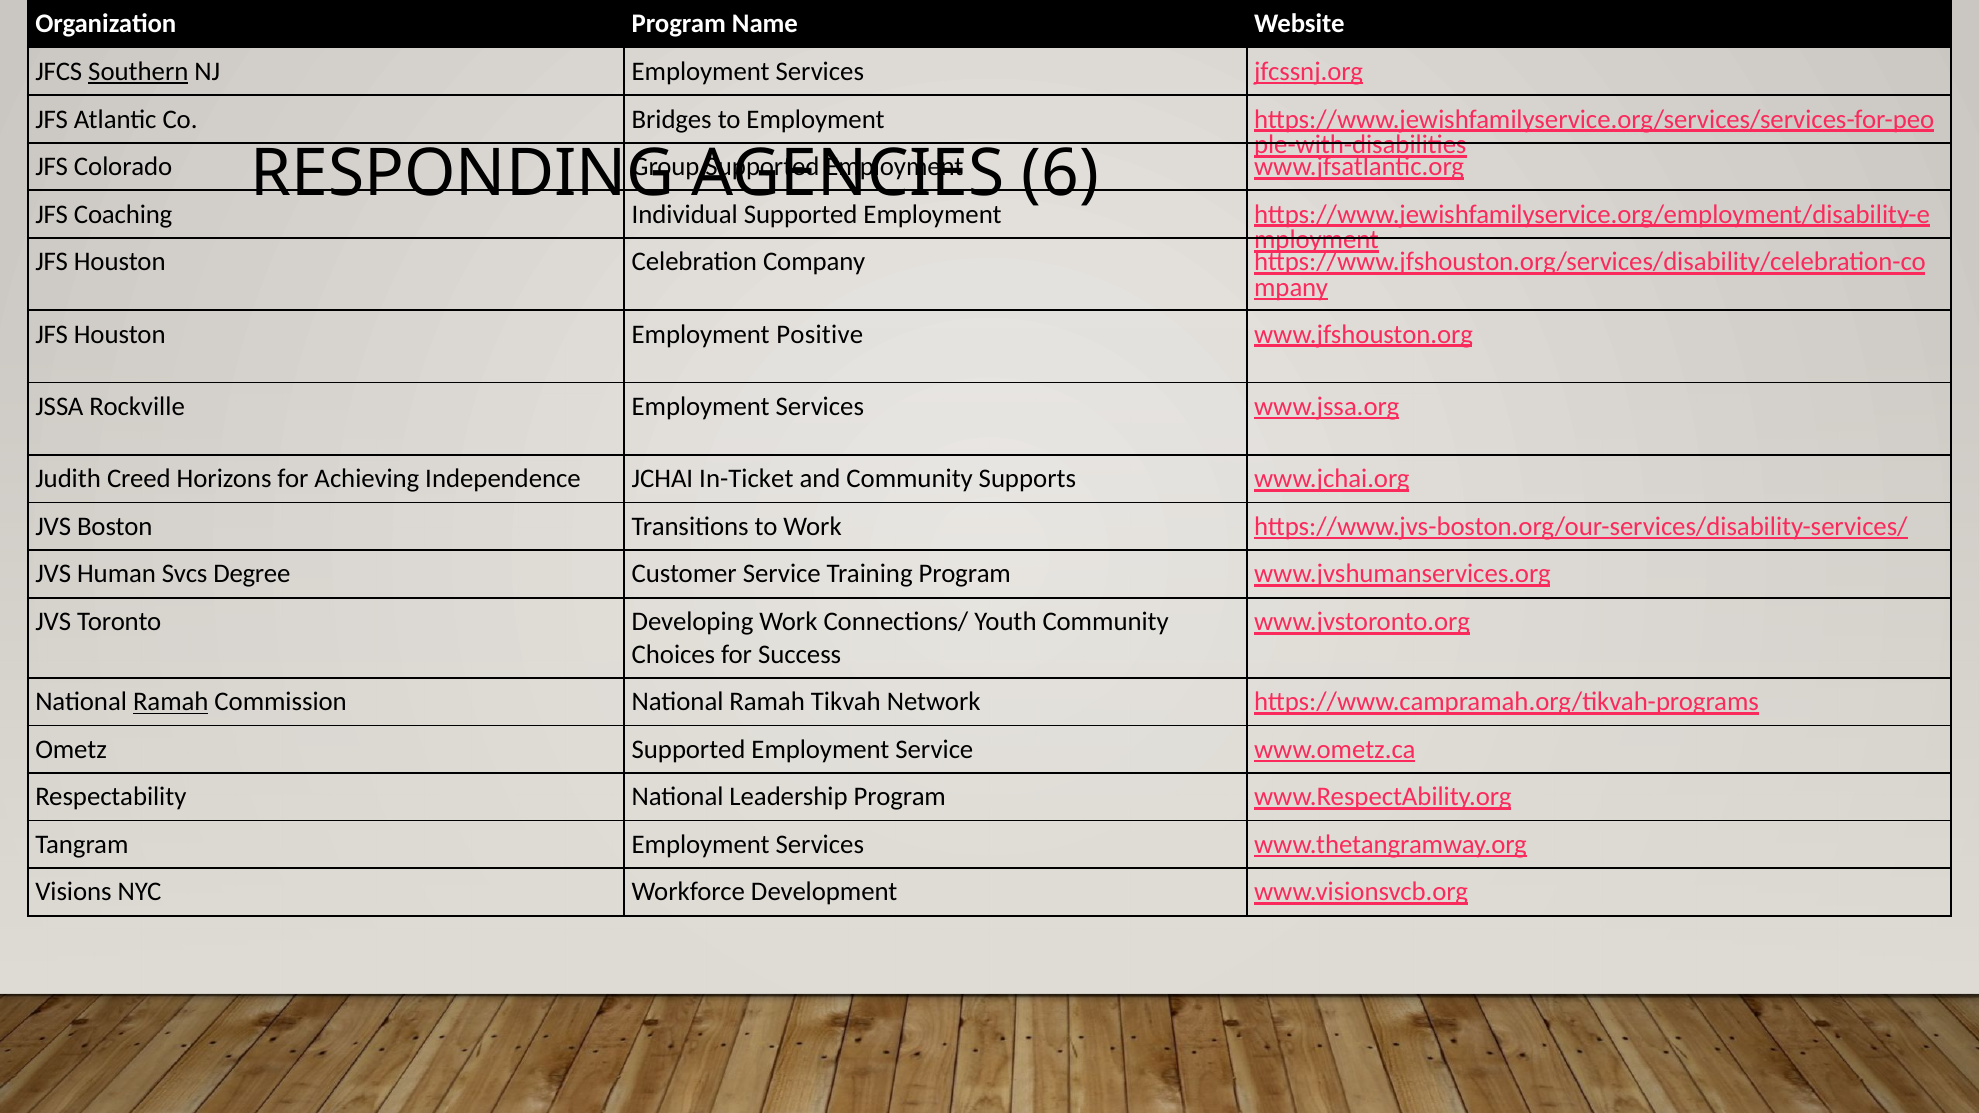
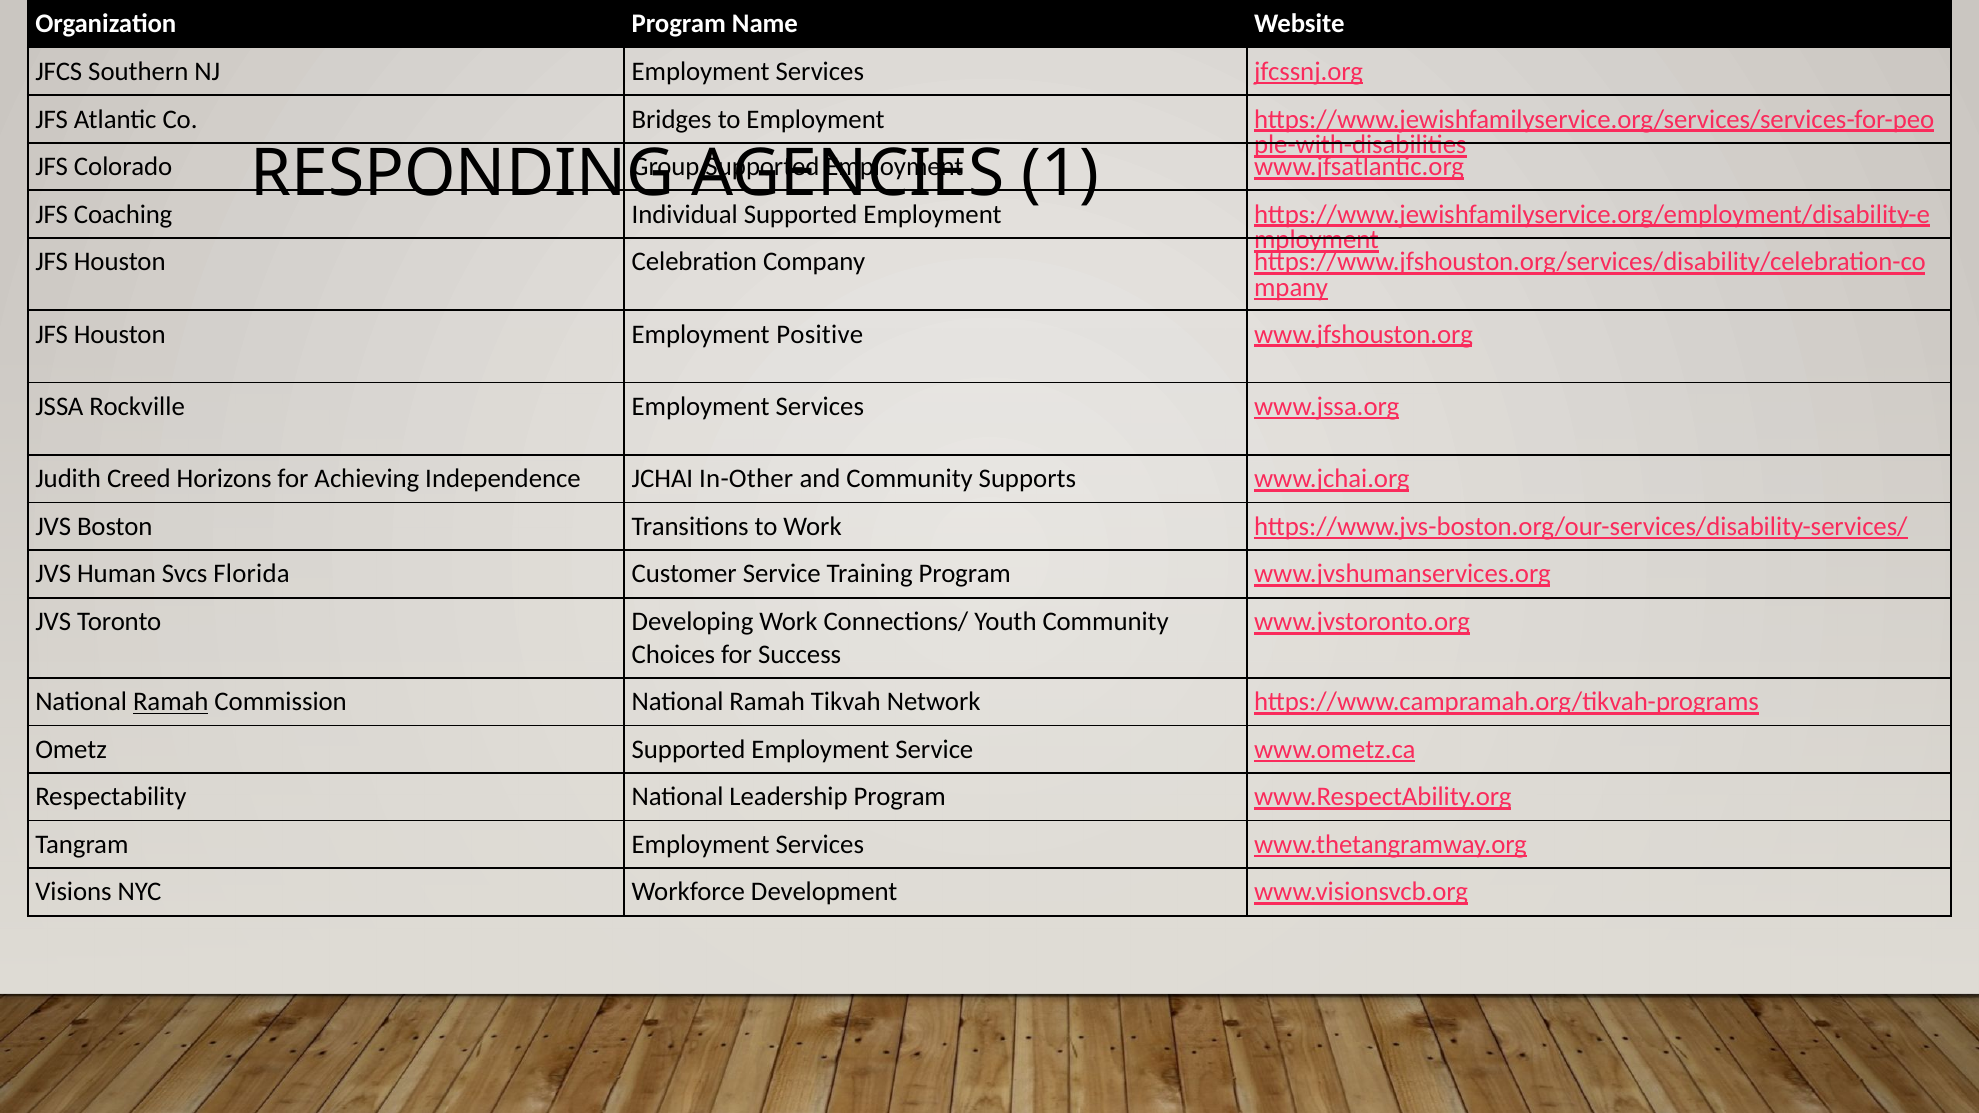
Southern underline: present -> none
6: 6 -> 1
In-Ticket: In-Ticket -> In-Other
Degree: Degree -> Florida
